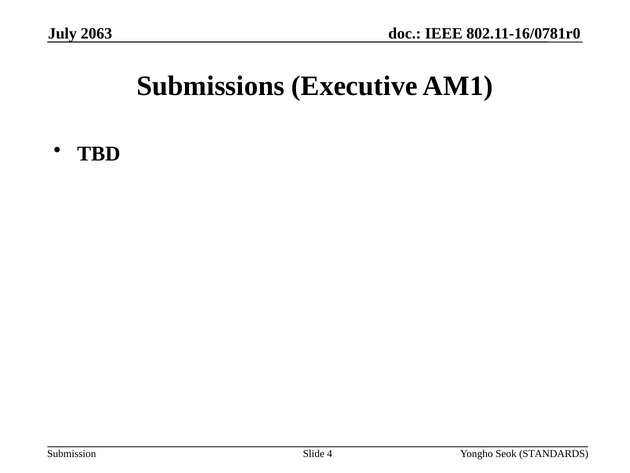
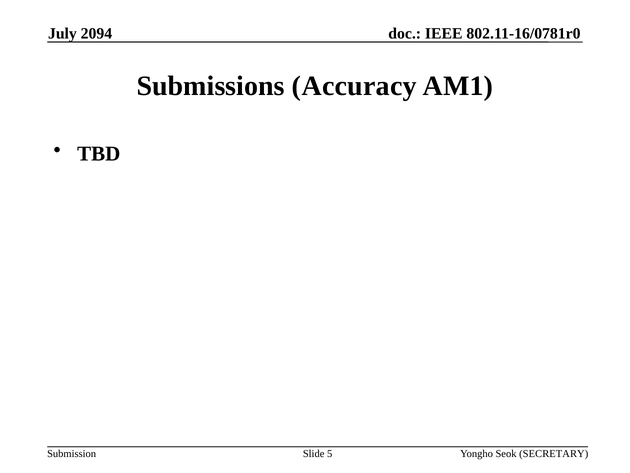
2063: 2063 -> 2094
Executive: Executive -> Accuracy
4: 4 -> 5
STANDARDS: STANDARDS -> SECRETARY
